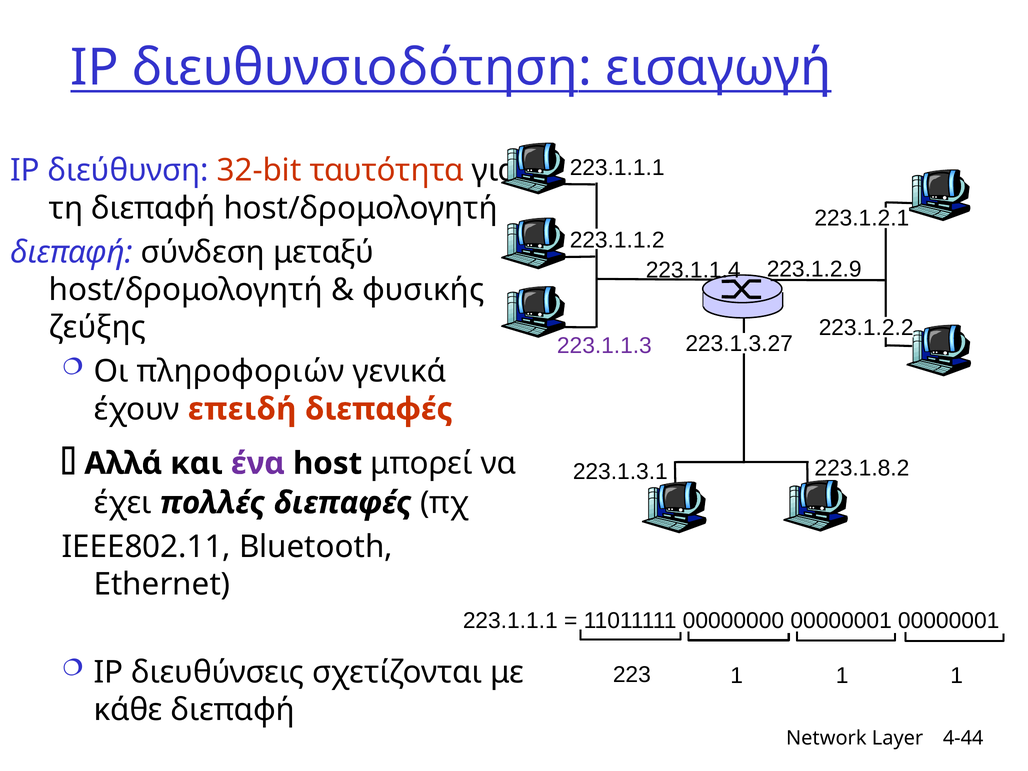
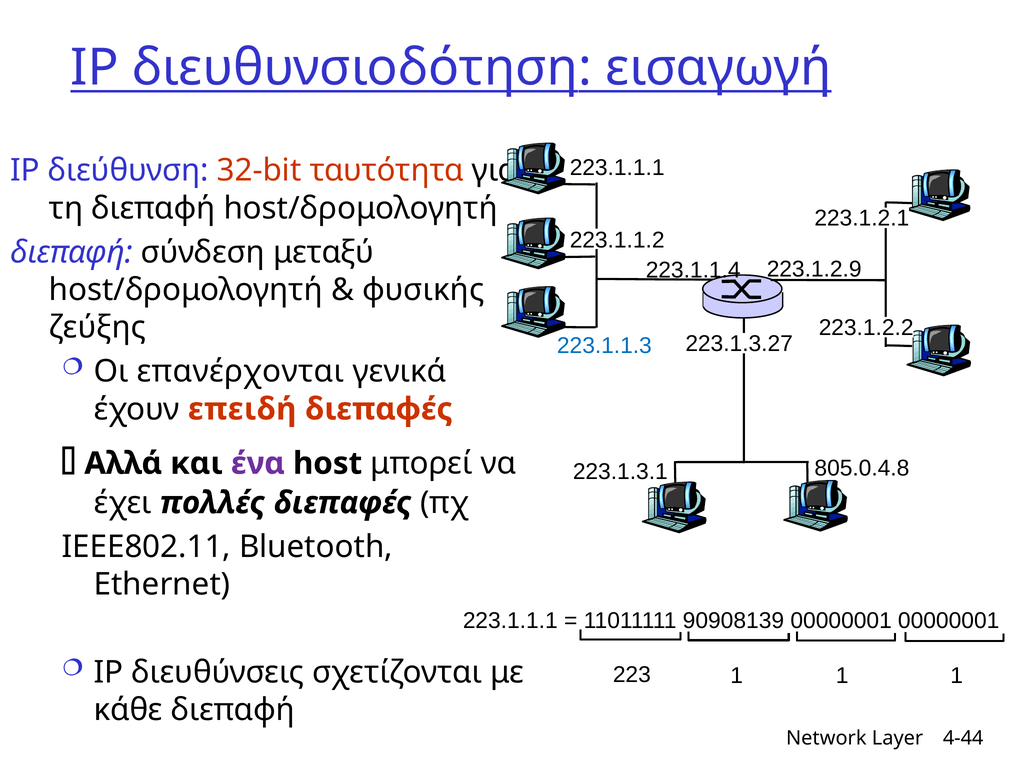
223.1.1.3 colour: purple -> blue
πληροφοριών: πληροφοριών -> επανέρχονται
223.1.8.2: 223.1.8.2 -> 805.0.4.8
00000000: 00000000 -> 90908139
